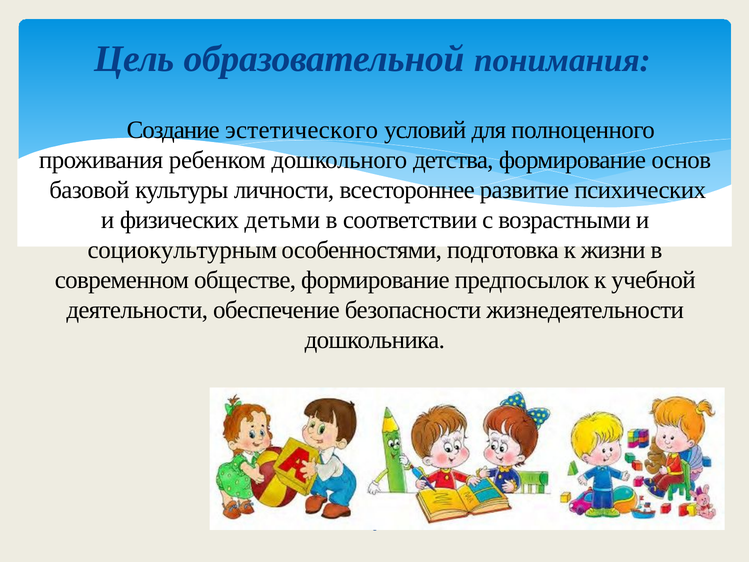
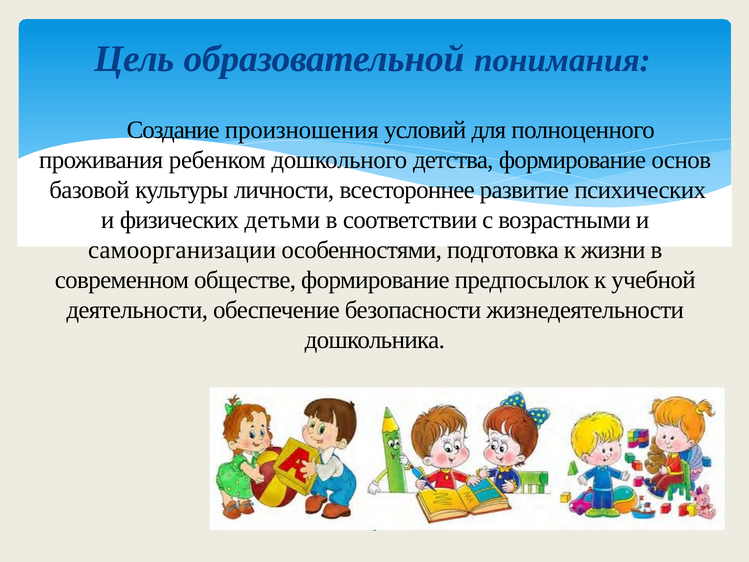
эстетического: эстетического -> произношения
социокультурным: социокультурным -> самоорганизации
